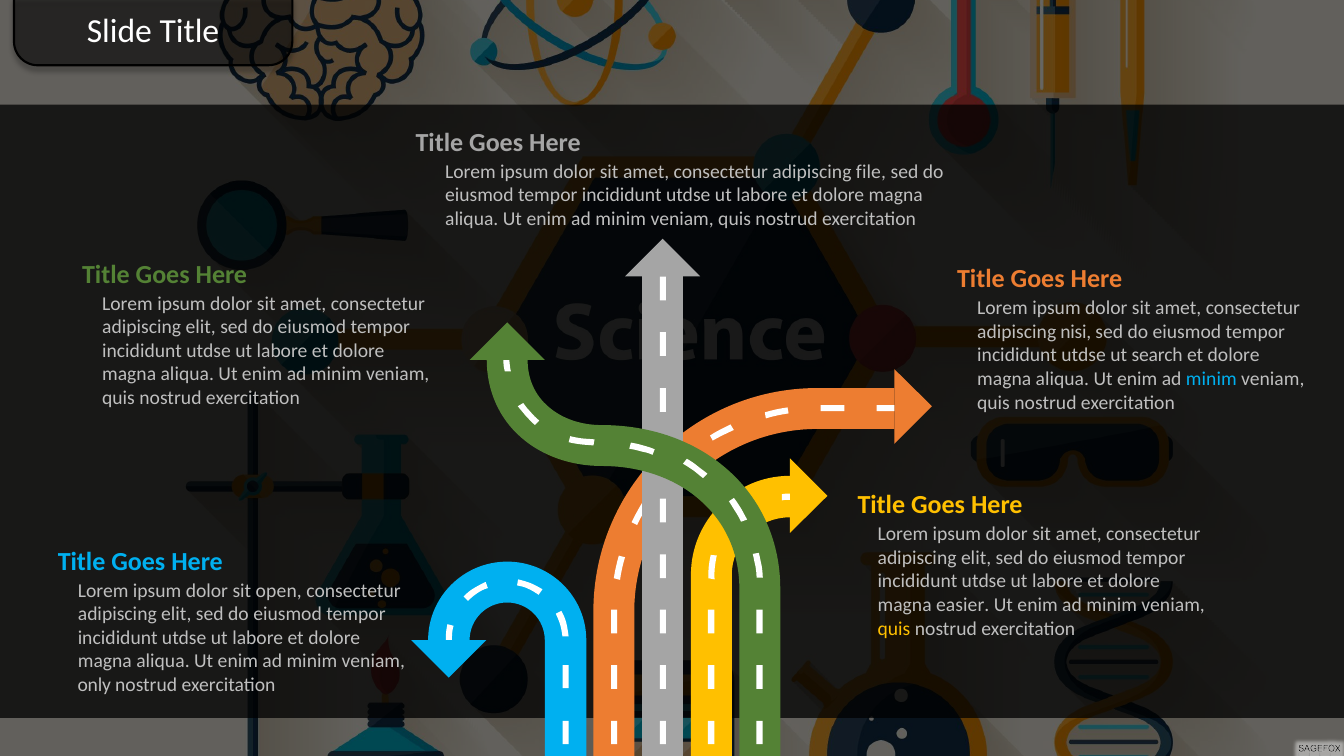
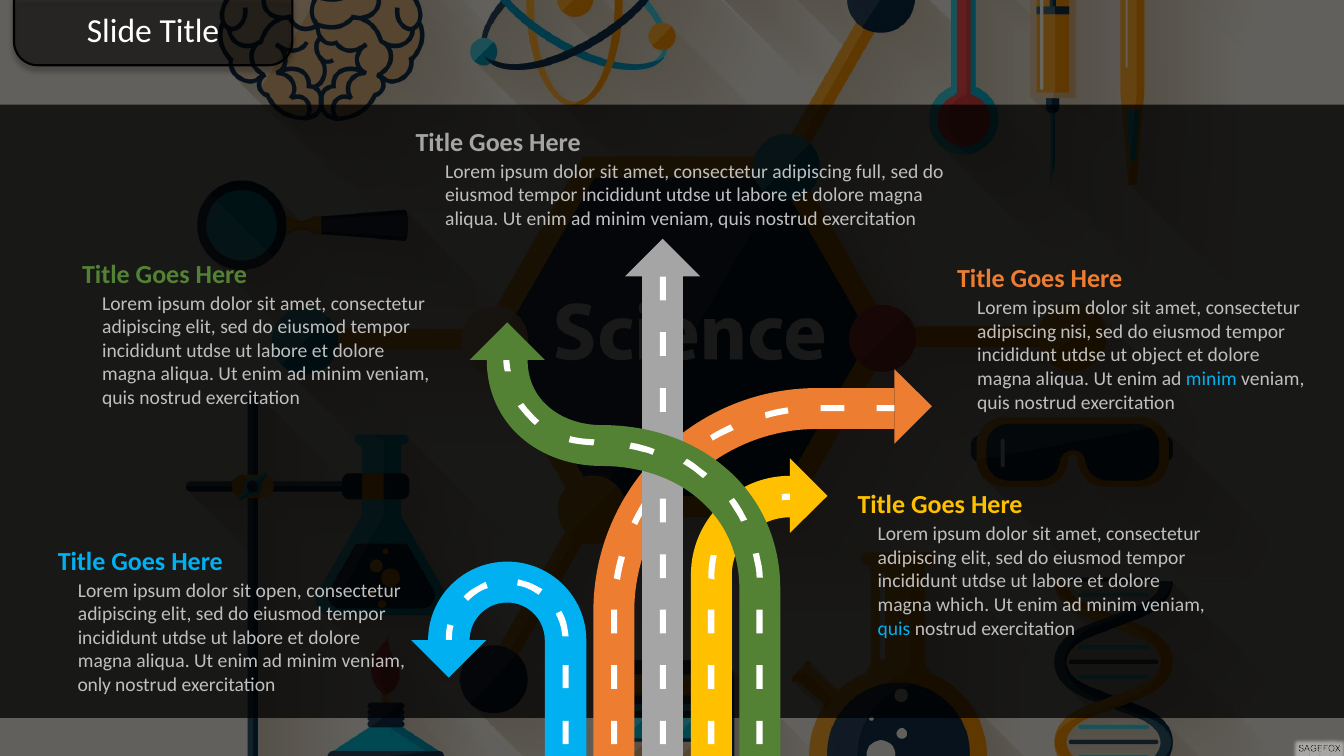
file: file -> full
search: search -> object
easier: easier -> which
quis at (894, 629) colour: yellow -> light blue
